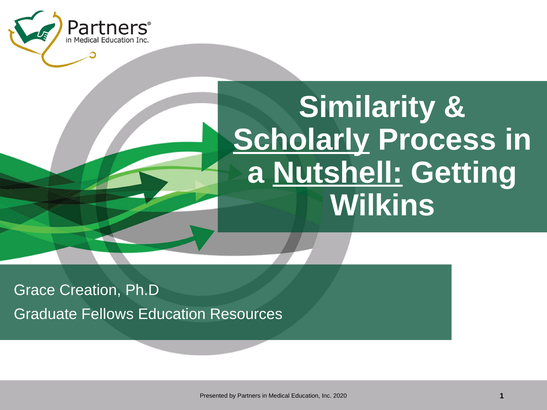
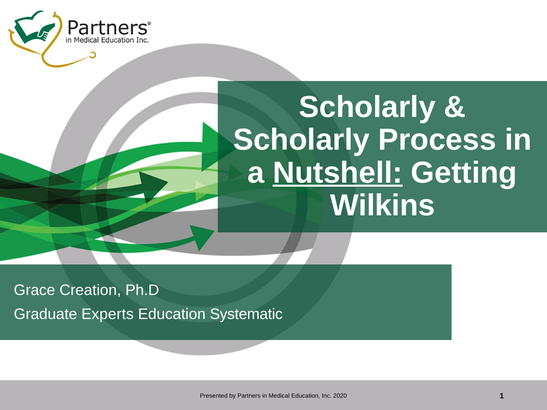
Similarity at (367, 107): Similarity -> Scholarly
Scholarly at (301, 140) underline: present -> none
Fellows: Fellows -> Experts
Resources: Resources -> Systematic
